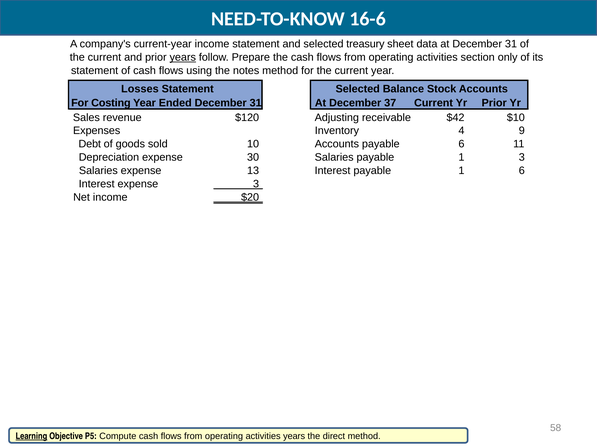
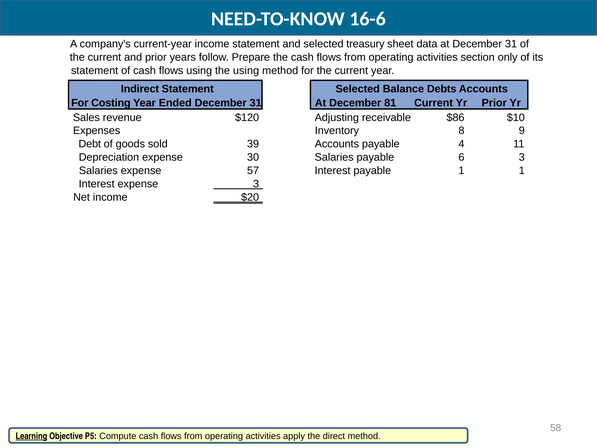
years at (183, 57) underline: present -> none
the notes: notes -> using
Losses: Losses -> Indirect
Stock: Stock -> Debts
37: 37 -> 81
$42: $42 -> $86
4: 4 -> 8
10: 10 -> 39
payable 6: 6 -> 4
Salaries payable 1: 1 -> 6
13: 13 -> 57
1 6: 6 -> 1
activities years: years -> apply
